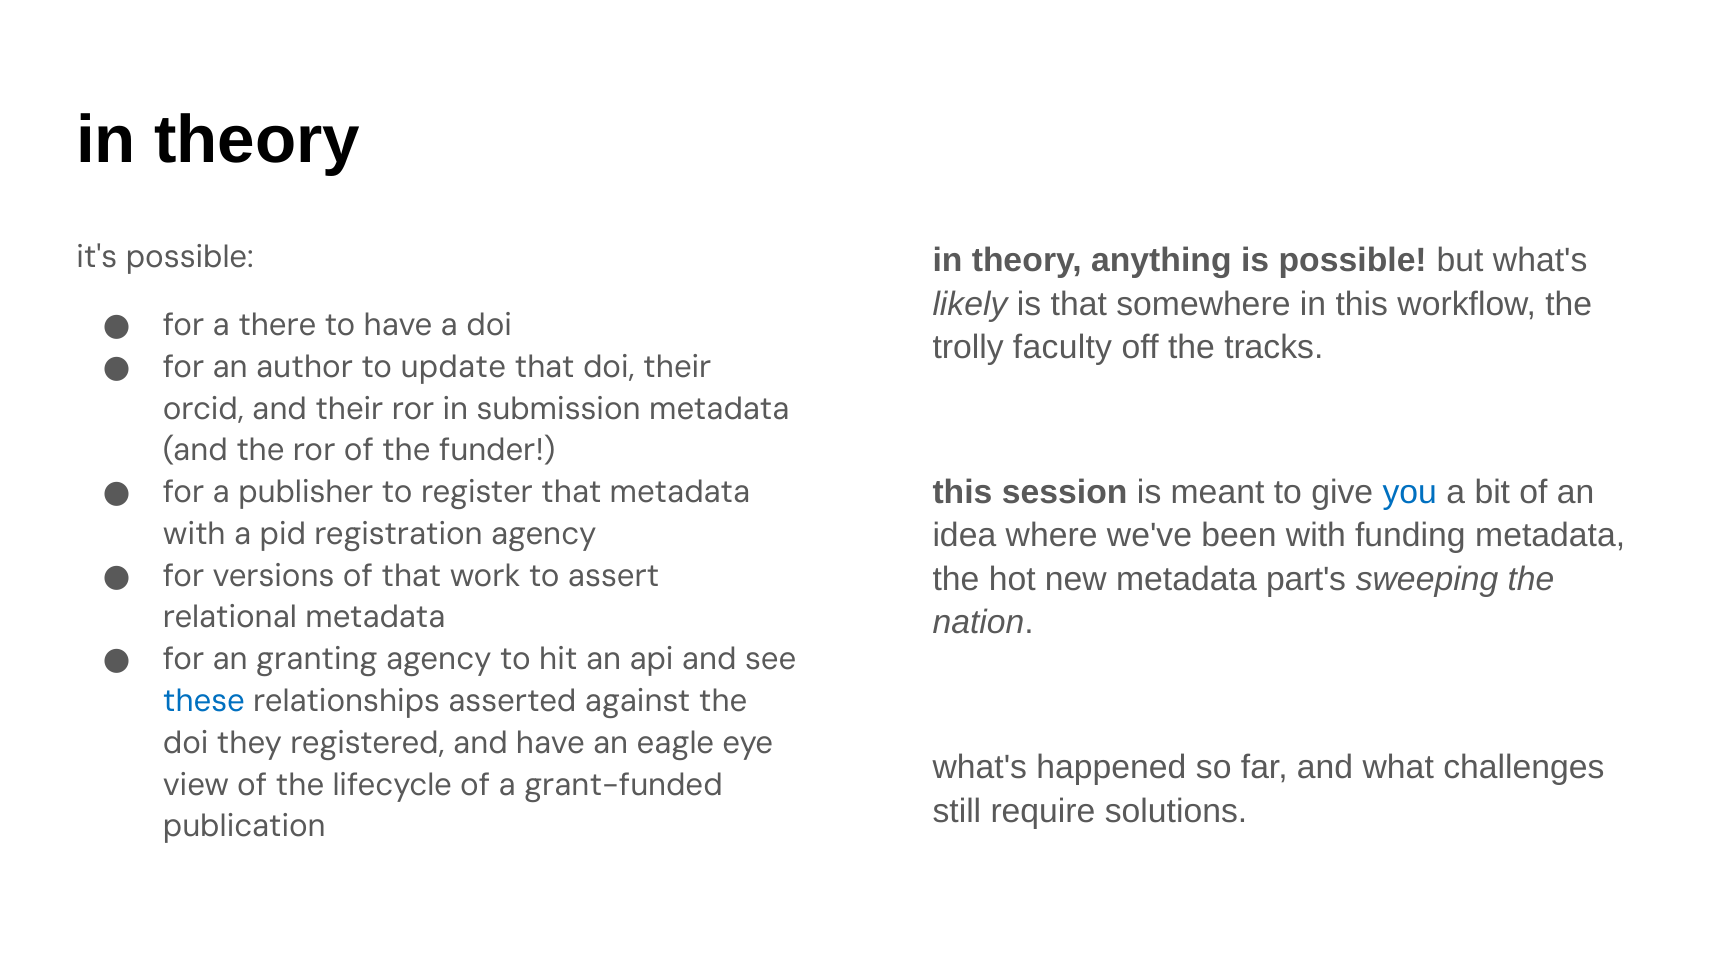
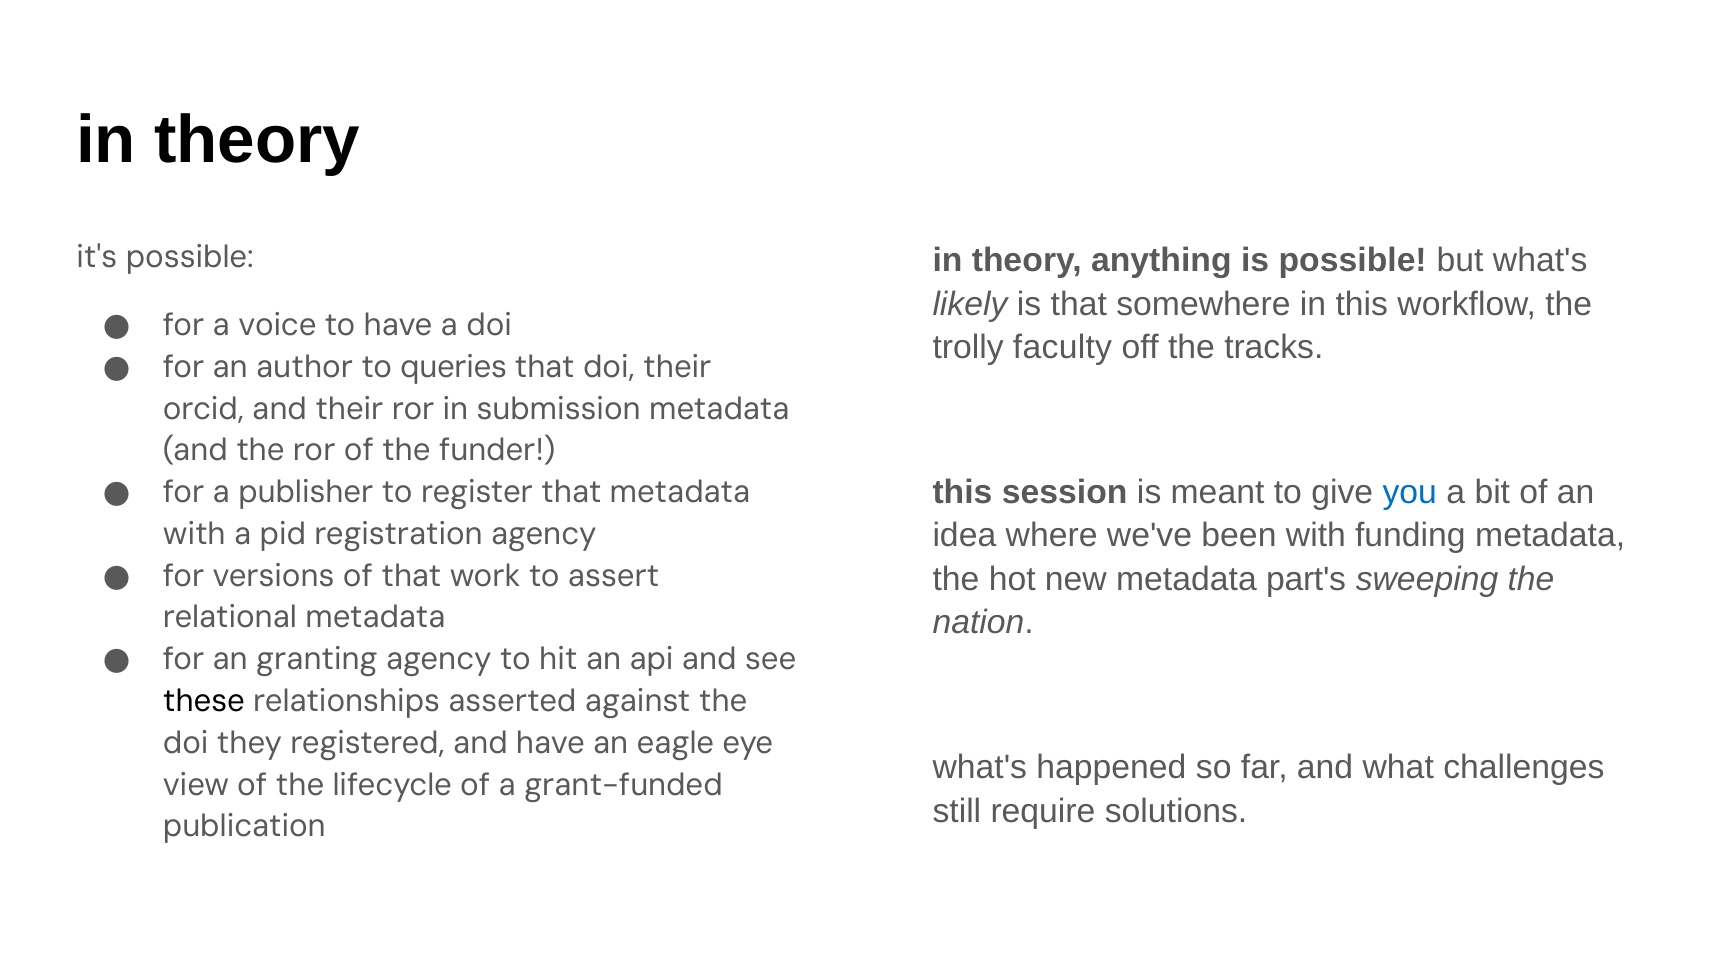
there: there -> voice
update: update -> queries
these colour: blue -> black
